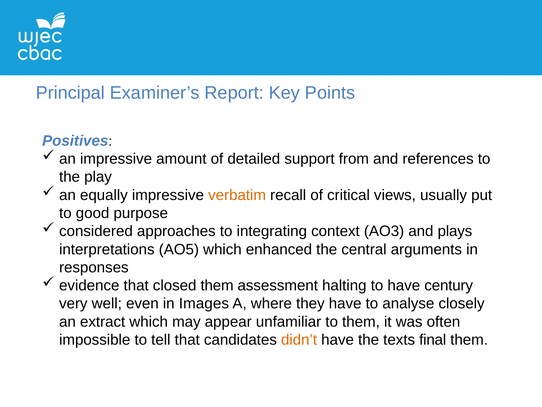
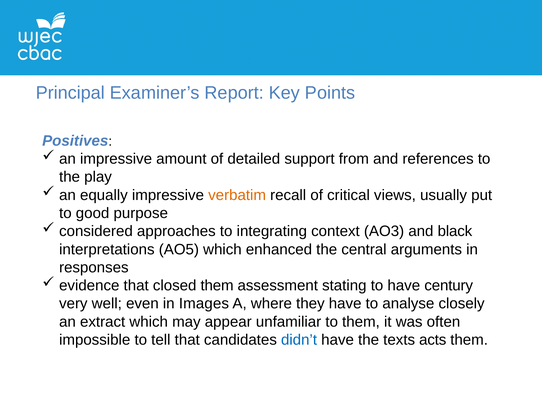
plays: plays -> black
halting: halting -> stating
didn’t colour: orange -> blue
final: final -> acts
